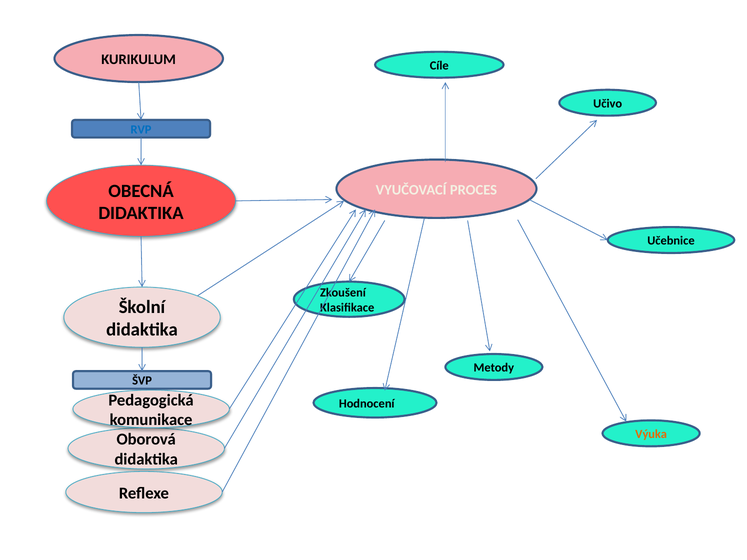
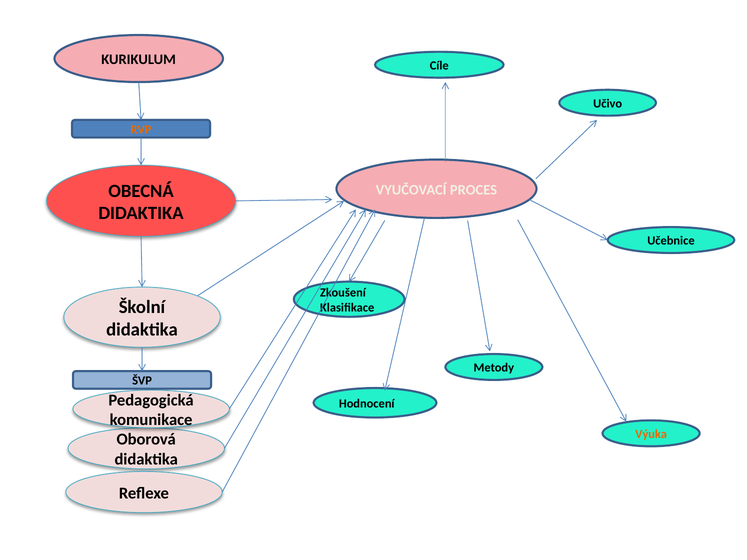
RVP colour: blue -> orange
